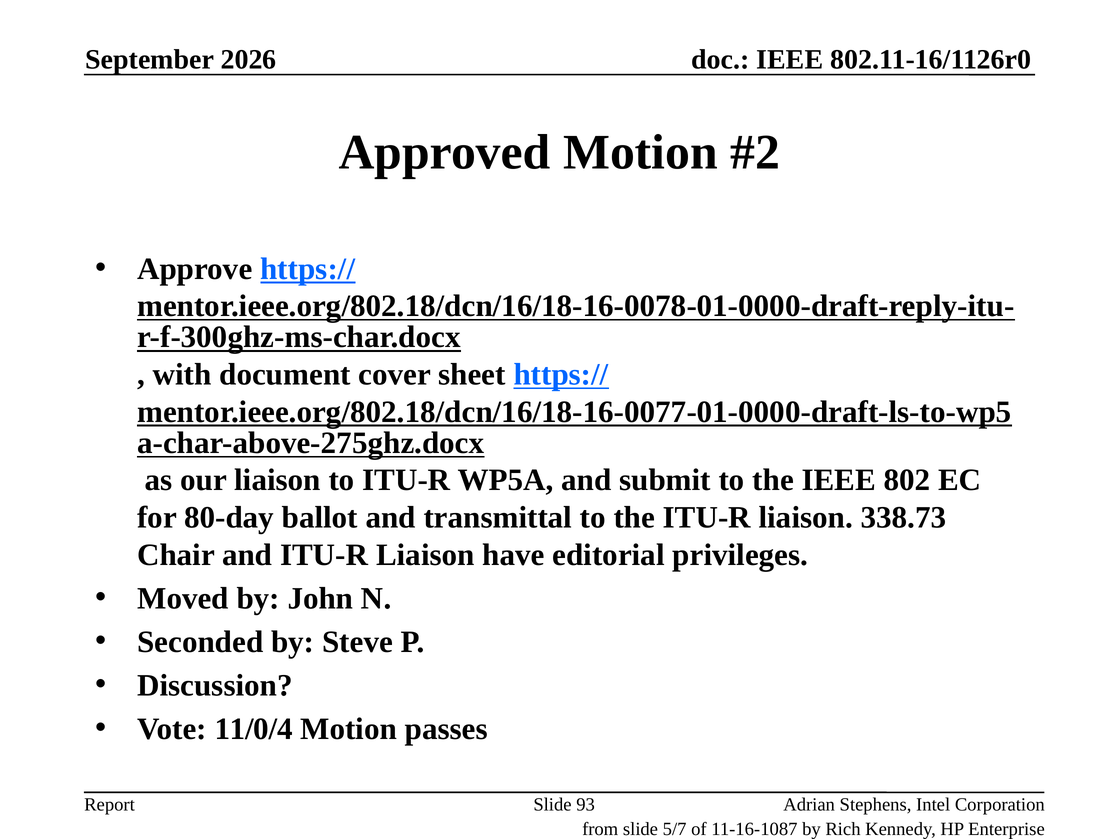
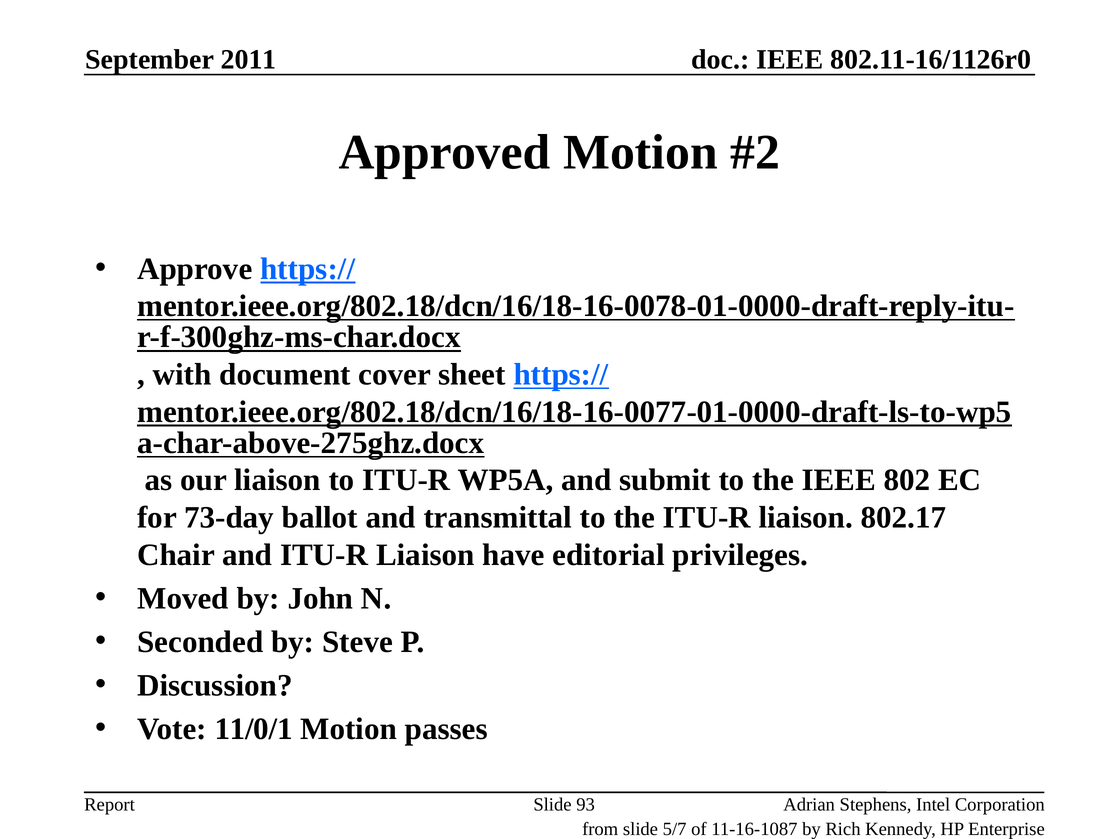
2026: 2026 -> 2011
80-day: 80-day -> 73-day
338.73: 338.73 -> 802.17
11/0/4: 11/0/4 -> 11/0/1
